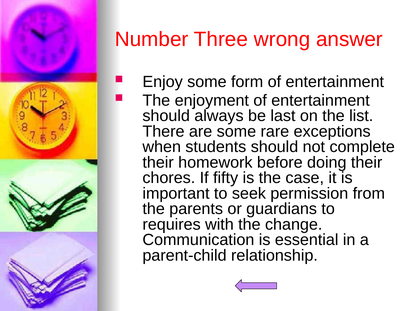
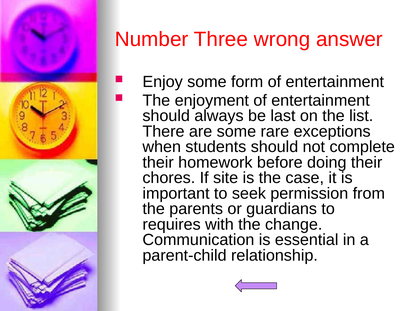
fifty: fifty -> site
